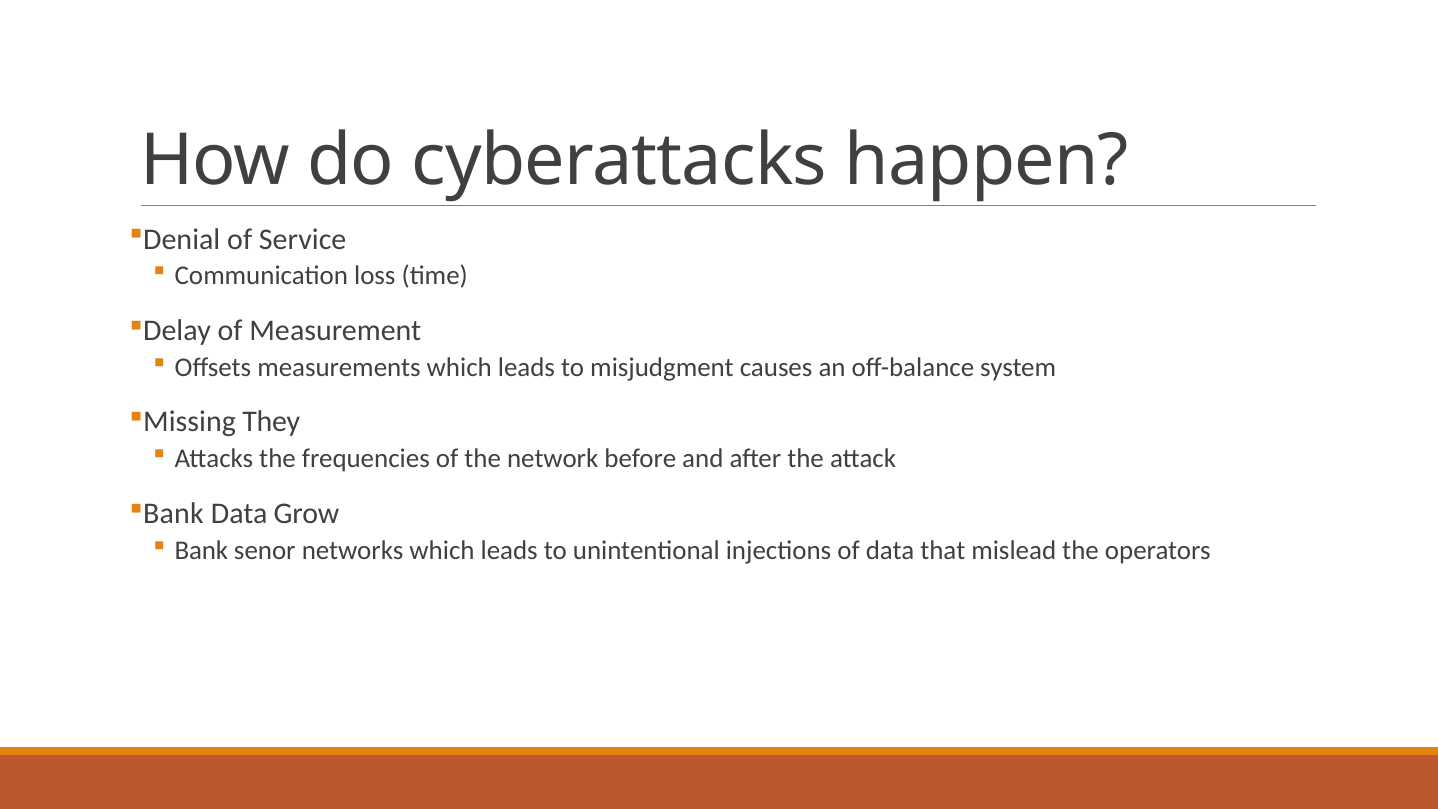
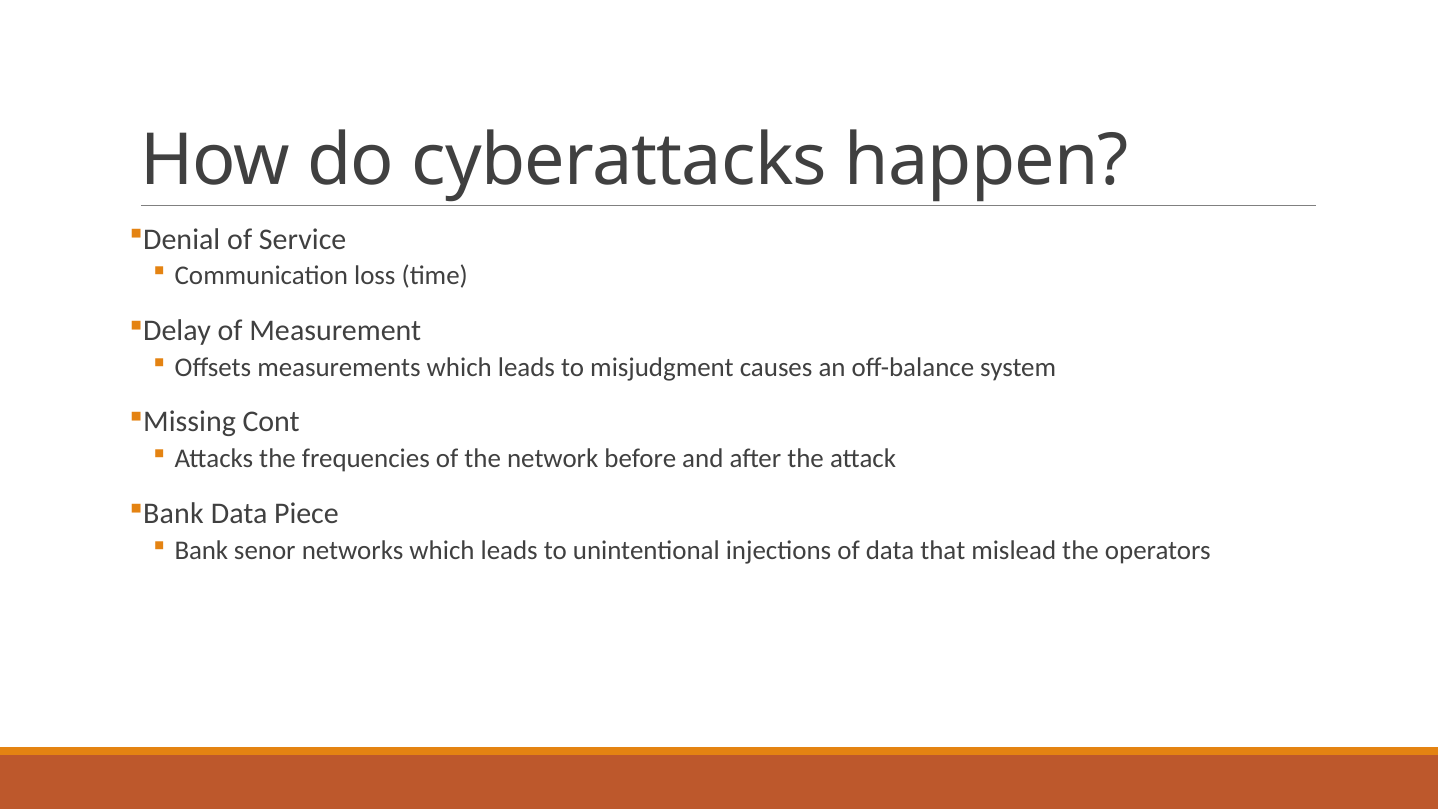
They: They -> Cont
Grow: Grow -> Piece
